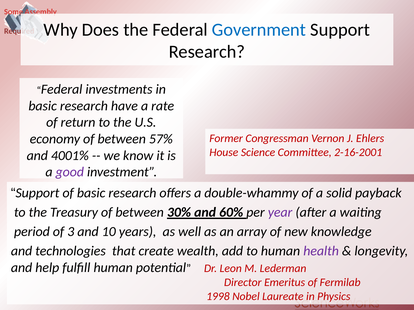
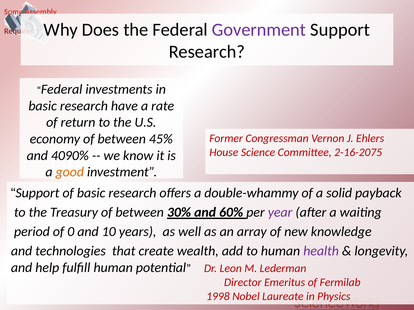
Government colour: blue -> purple
57%: 57% -> 45%
2-16-2001: 2-16-2001 -> 2-16-2075
4001%: 4001% -> 4090%
good colour: purple -> orange
3: 3 -> 0
